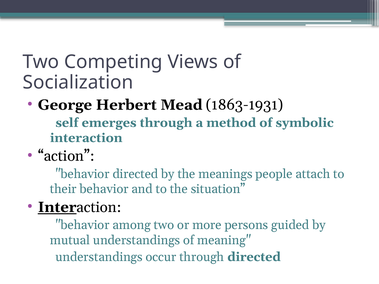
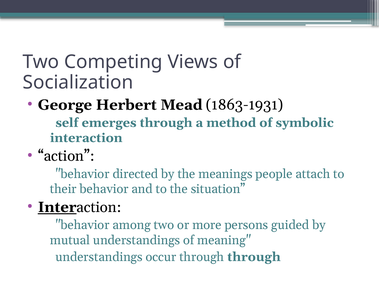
through directed: directed -> through
